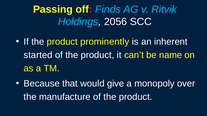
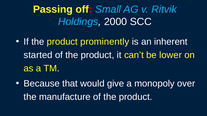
Finds: Finds -> Small
2056: 2056 -> 2000
name: name -> lower
